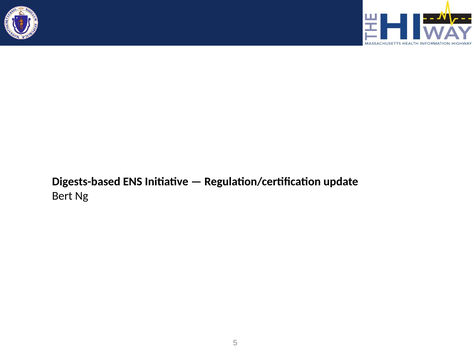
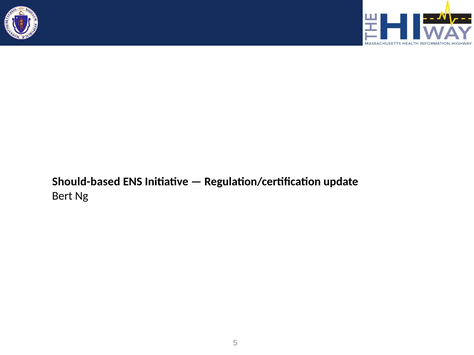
Digests-based: Digests-based -> Should-based
